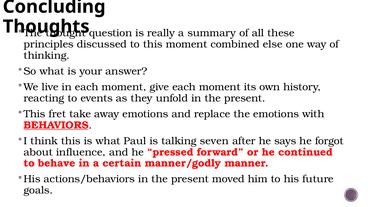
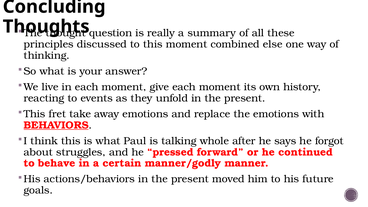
seven: seven -> whole
influence: influence -> struggles
